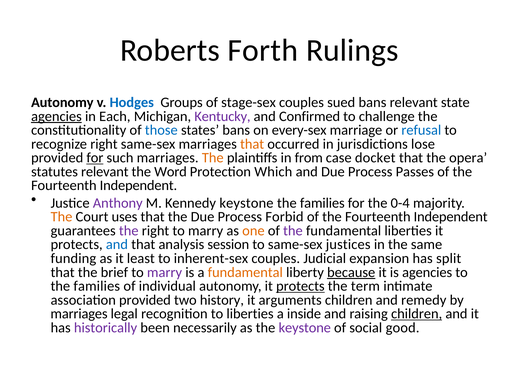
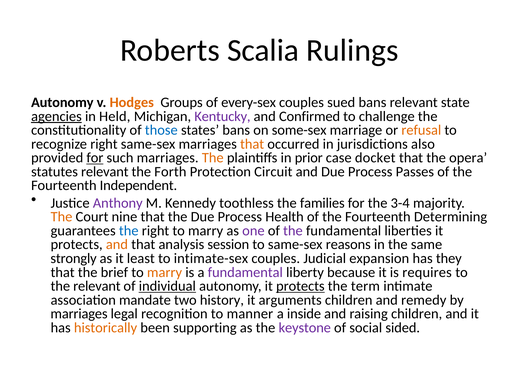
Forth: Forth -> Scalia
Hodges colour: blue -> orange
stage-sex: stage-sex -> every-sex
Each: Each -> Held
every-sex: every-sex -> some-sex
refusal colour: blue -> orange
lose: lose -> also
from: from -> prior
Word: Word -> Forth
Which: Which -> Circuit
Kennedy keystone: keystone -> toothless
0-4: 0-4 -> 3-4
uses: uses -> nine
Forbid: Forbid -> Health
Independent at (451, 217): Independent -> Determining
the at (129, 231) colour: purple -> blue
one colour: orange -> purple
and at (117, 245) colour: blue -> orange
justices: justices -> reasons
funding: funding -> strongly
inherent-sex: inherent-sex -> intimate-sex
split: split -> they
marry at (165, 272) colour: purple -> orange
fundamental at (245, 272) colour: orange -> purple
because underline: present -> none
is agencies: agencies -> requires
families at (97, 286): families -> relevant
individual underline: none -> present
association provided: provided -> mandate
to liberties: liberties -> manner
children at (417, 314) underline: present -> none
historically colour: purple -> orange
necessarily: necessarily -> supporting
good: good -> sided
